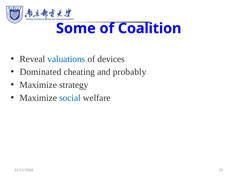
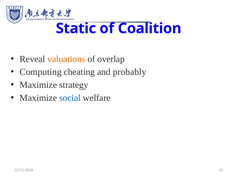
Some: Some -> Static
valuations colour: blue -> orange
devices: devices -> overlap
Dominated: Dominated -> Computing
